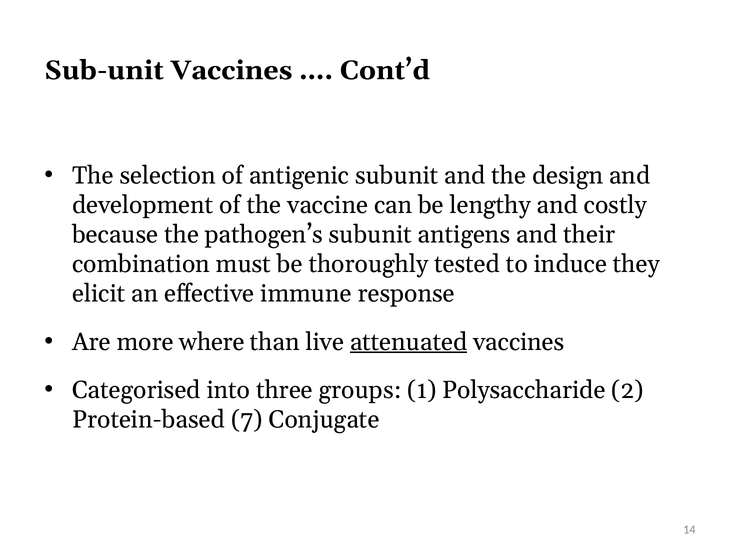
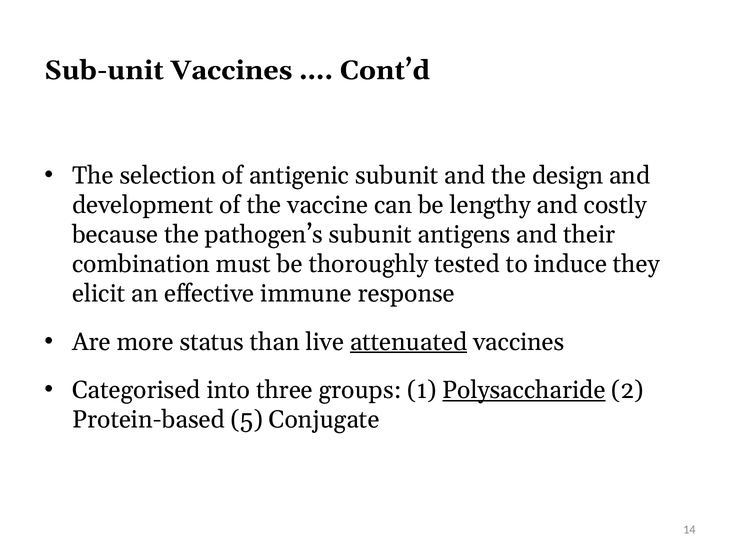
where: where -> status
Polysaccharide underline: none -> present
7: 7 -> 5
